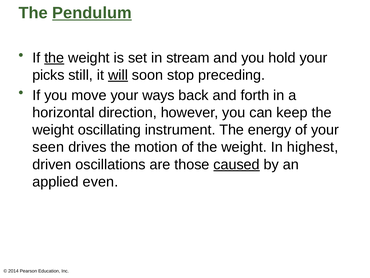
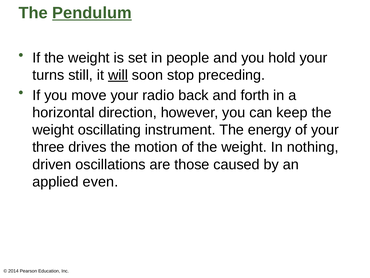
the at (54, 58) underline: present -> none
stream: stream -> people
picks: picks -> turns
ways: ways -> radio
seen: seen -> three
highest: highest -> nothing
caused underline: present -> none
